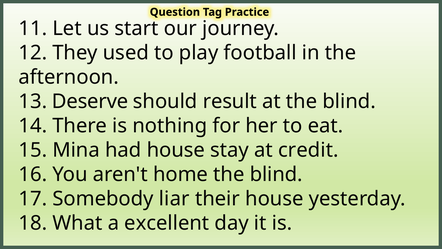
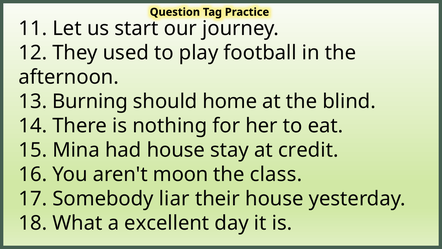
Deserve: Deserve -> Burning
result: result -> home
home: home -> moon
blind at (276, 174): blind -> class
